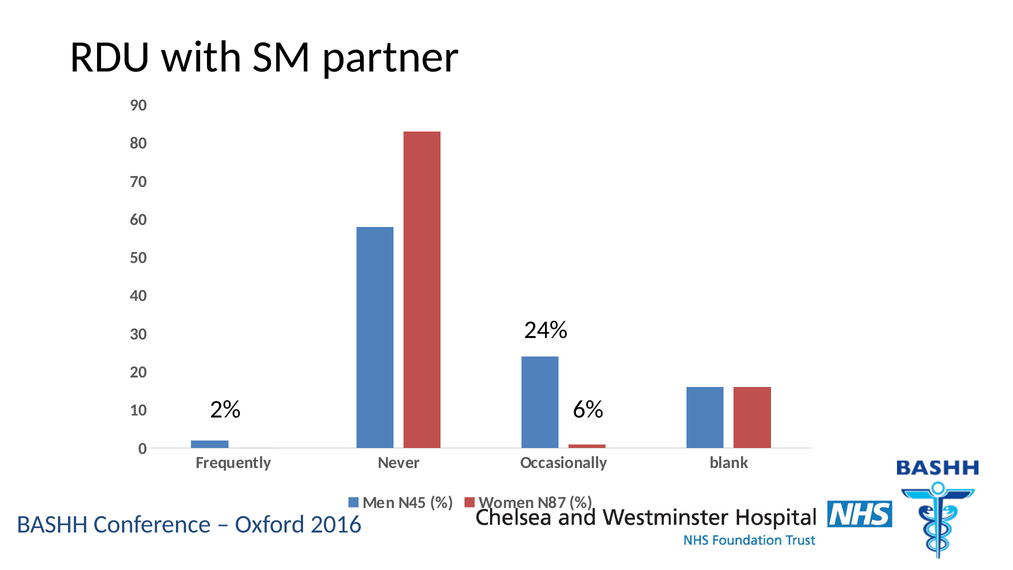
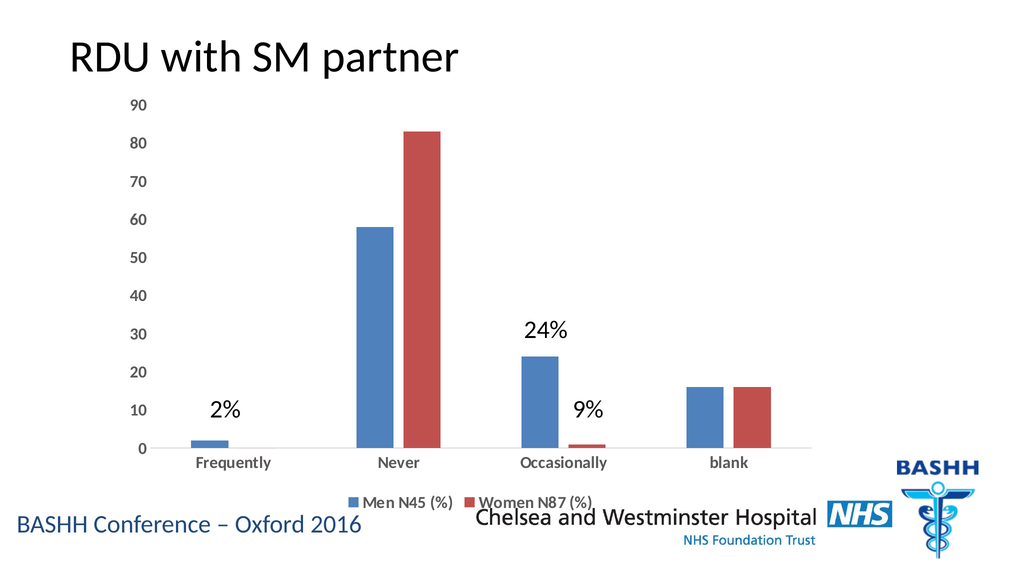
6%: 6% -> 9%
